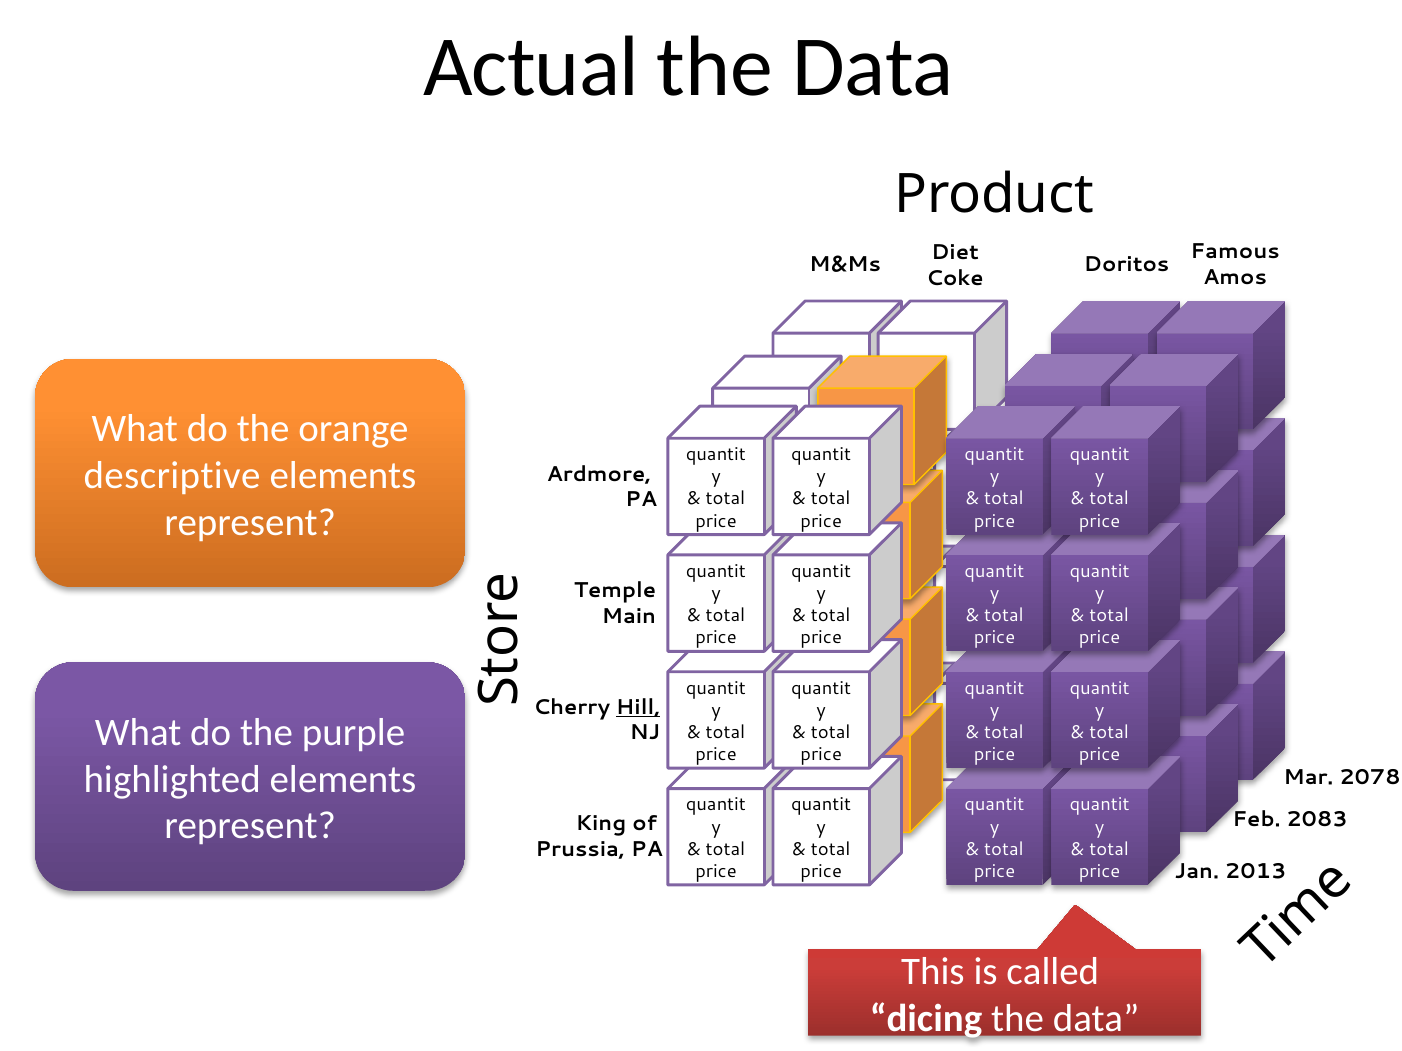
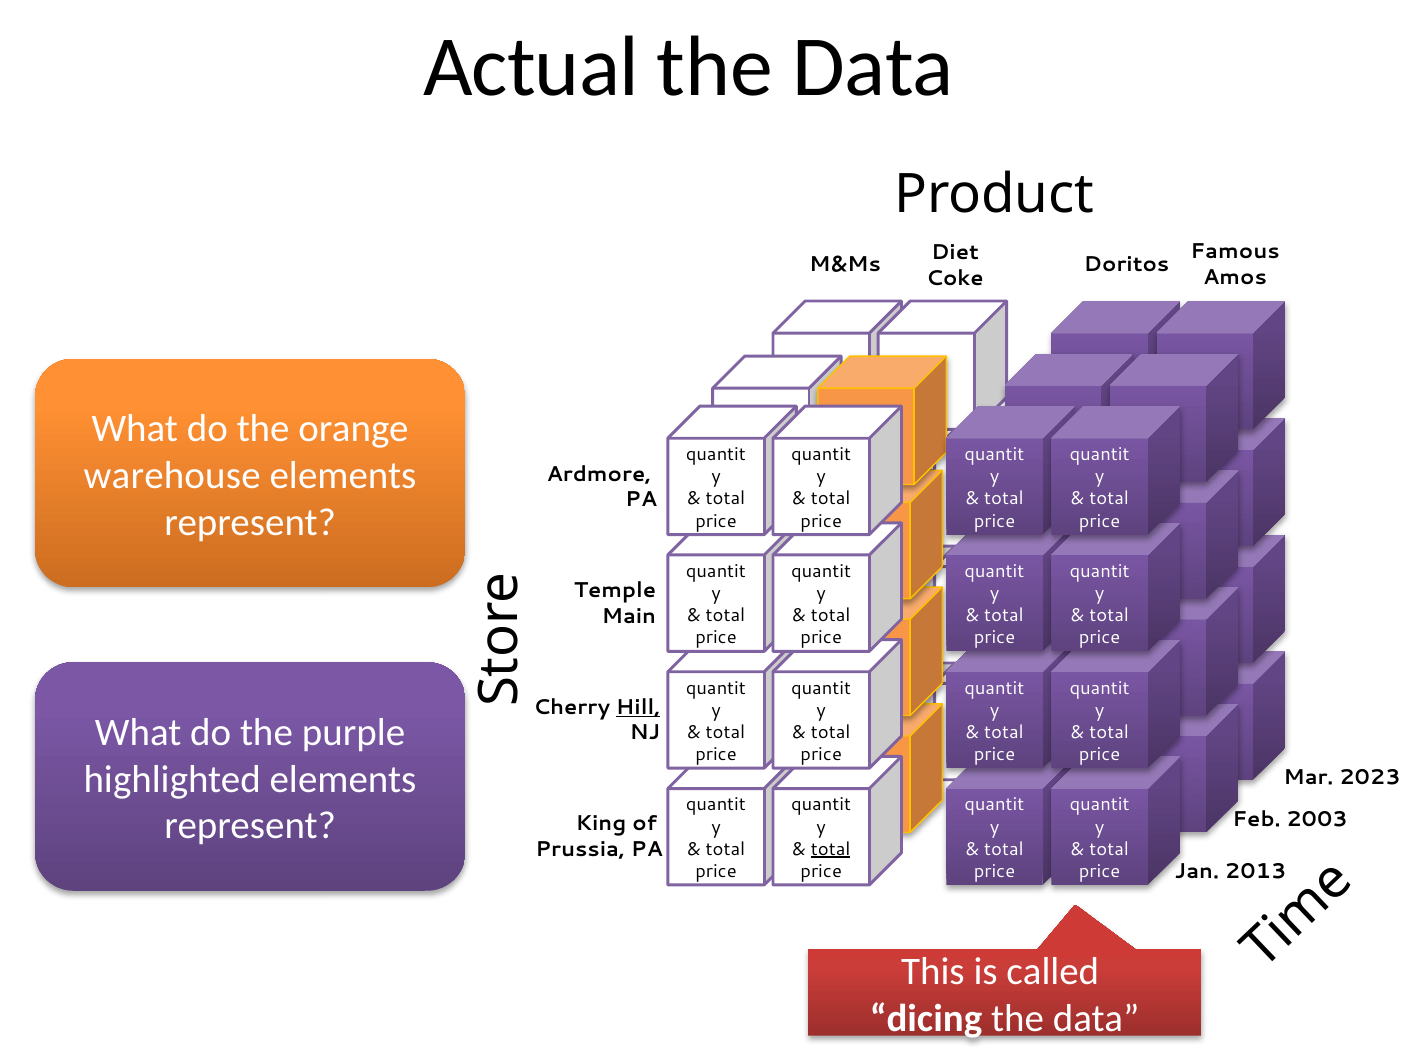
descriptive: descriptive -> warehouse
2078: 2078 -> 2023
2083: 2083 -> 2003
total at (831, 850) underline: none -> present
